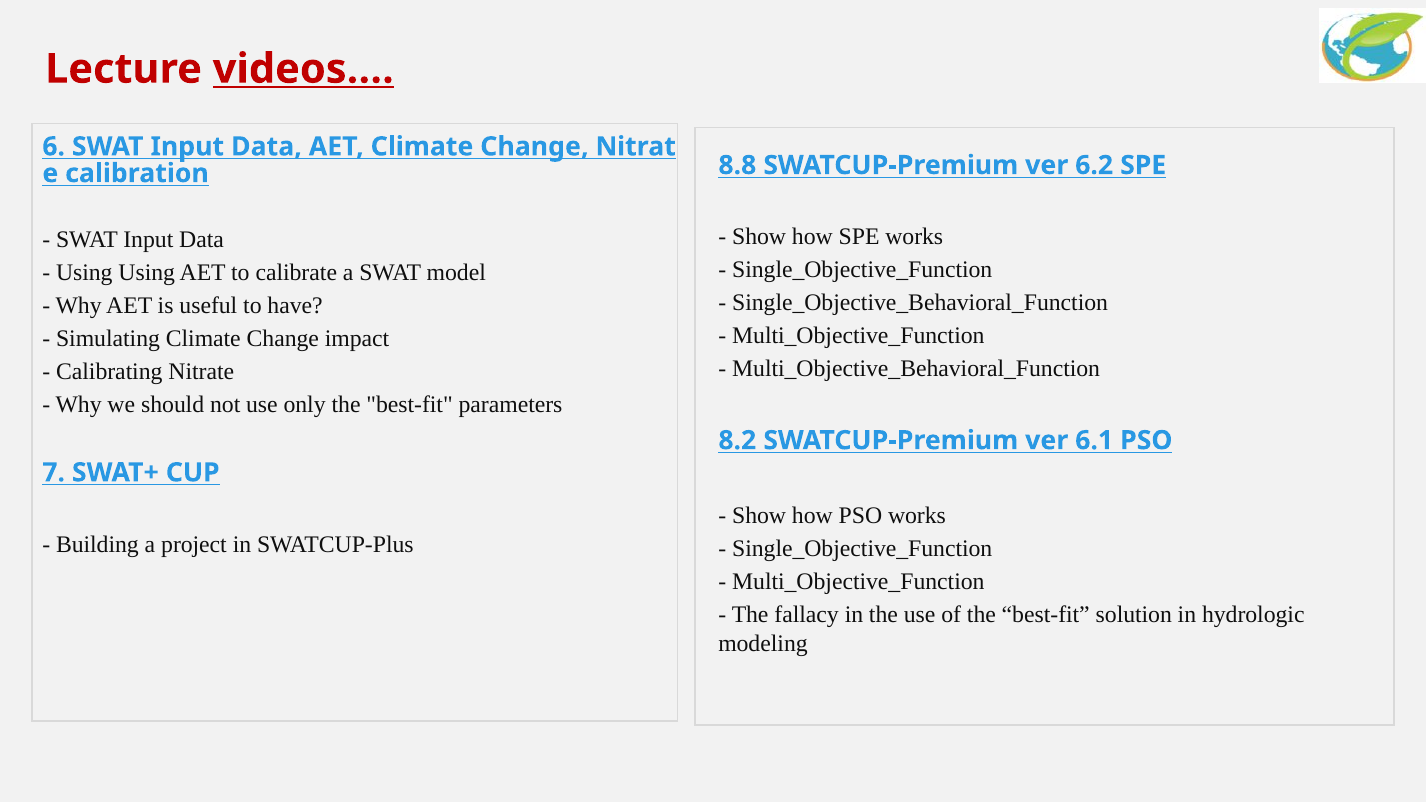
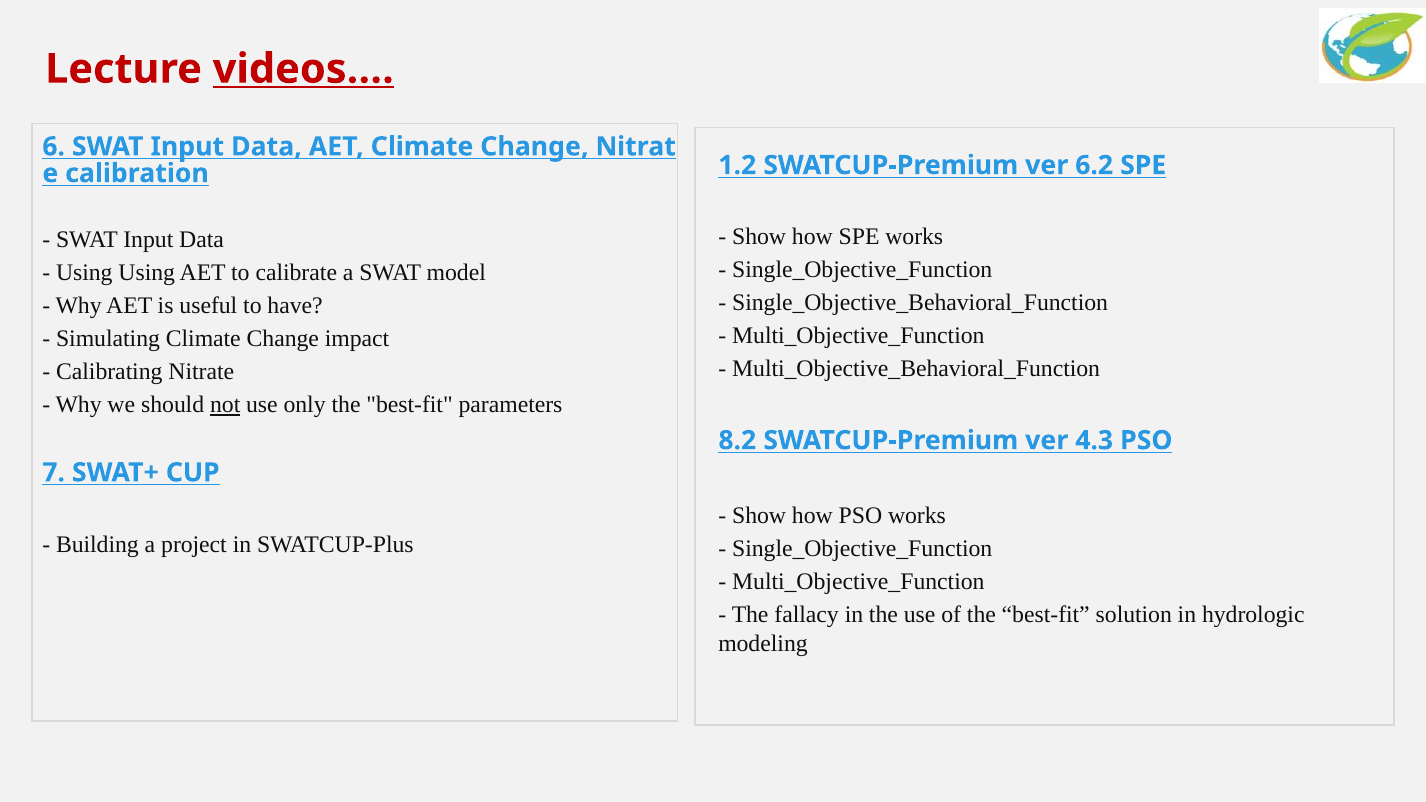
8.8: 8.8 -> 1.2
not underline: none -> present
6.1: 6.1 -> 4.3
